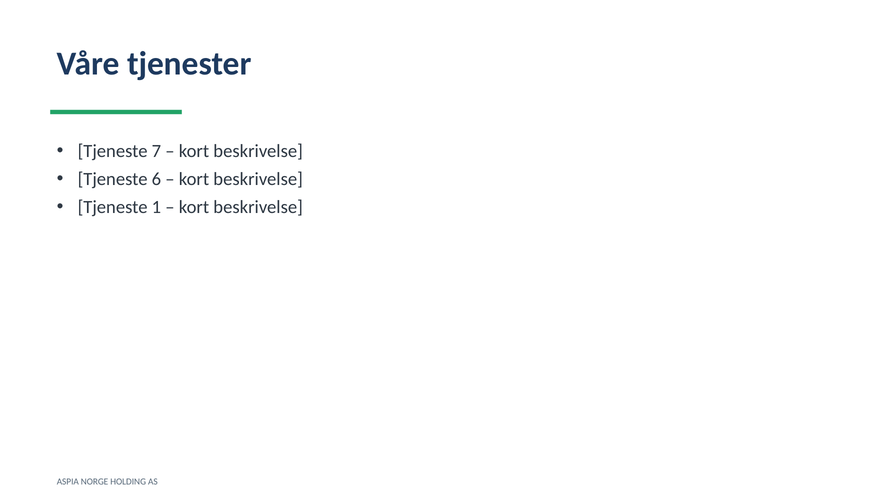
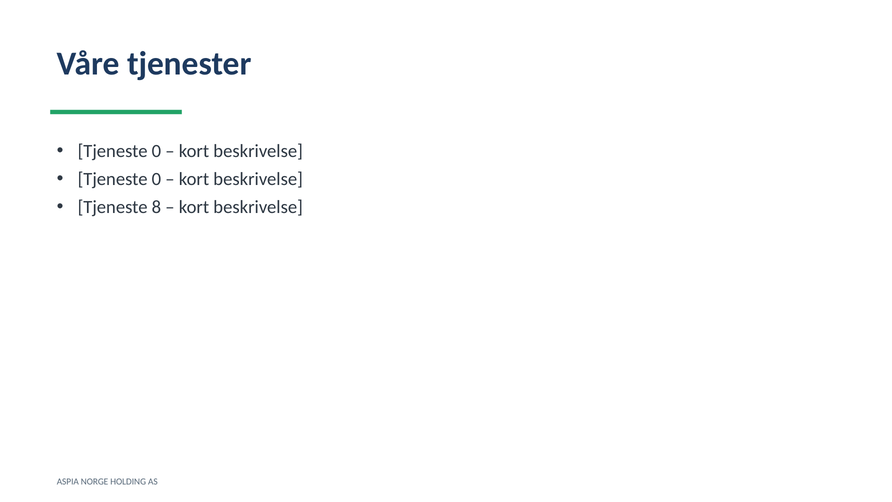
7 at (156, 151): 7 -> 0
6 at (156, 179): 6 -> 0
1: 1 -> 8
